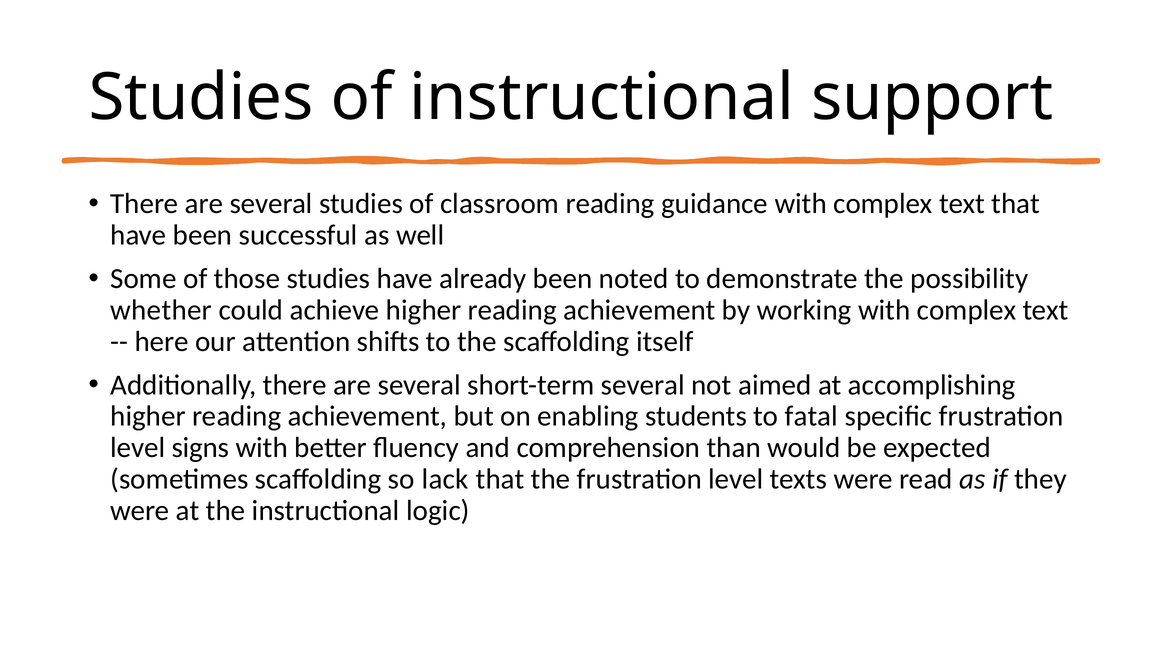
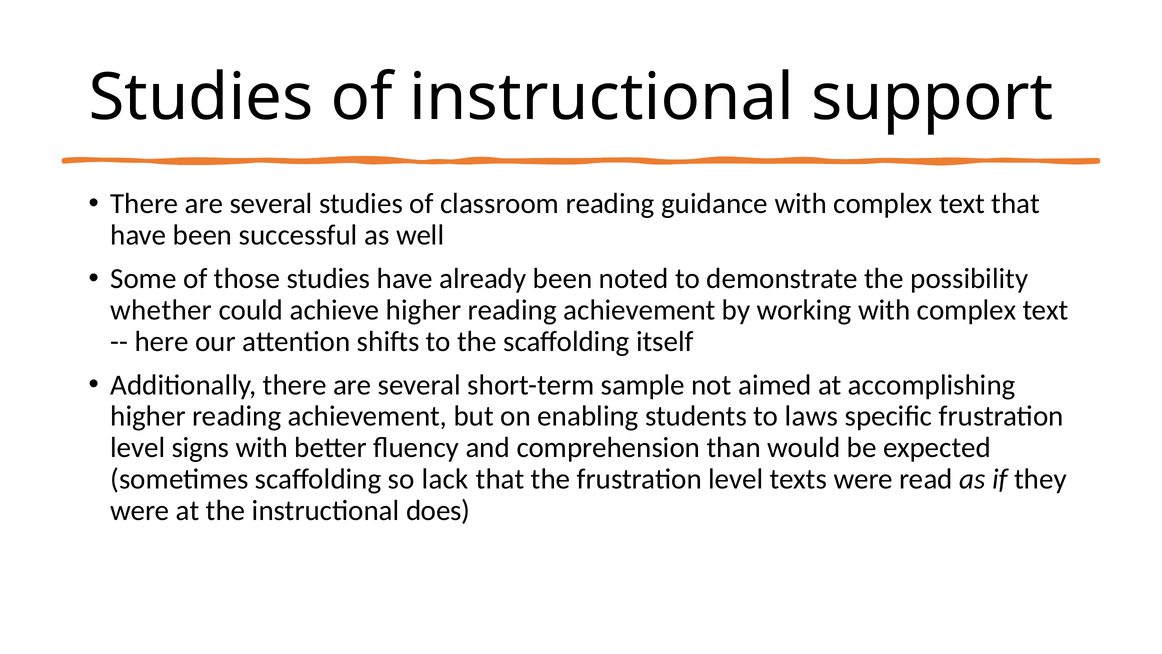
short-term several: several -> sample
fatal: fatal -> laws
logic: logic -> does
